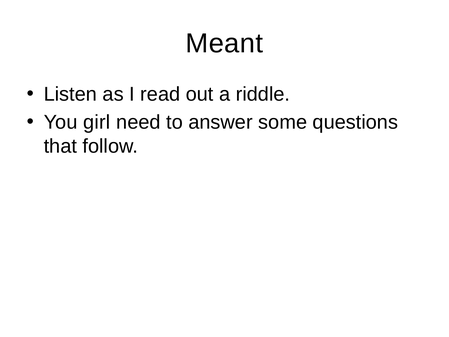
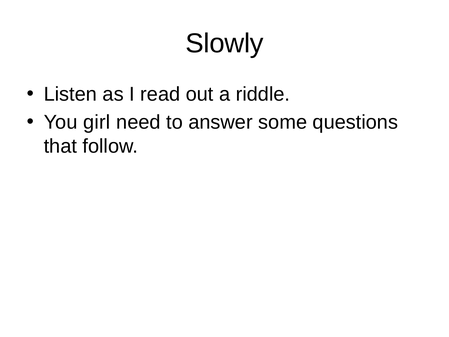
Meant: Meant -> Slowly
